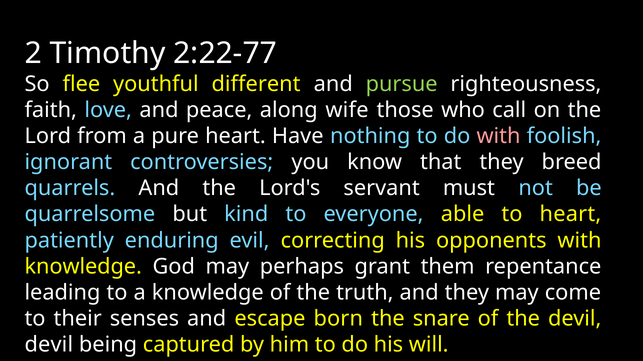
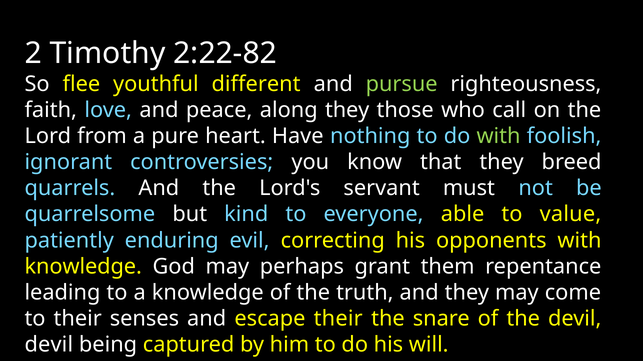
2:22-77: 2:22-77 -> 2:22-82
along wife: wife -> they
with at (499, 136) colour: pink -> light green
to heart: heart -> value
escape born: born -> their
